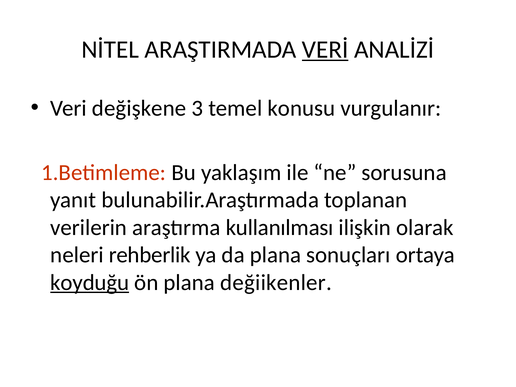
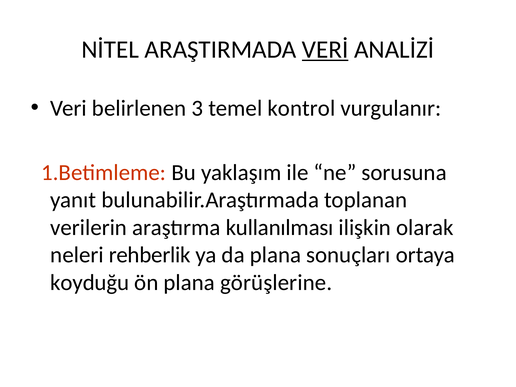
değişkene: değişkene -> belirlenen
konusu: konusu -> kontrol
koyduğu underline: present -> none
değiikenler: değiikenler -> görüşlerine
